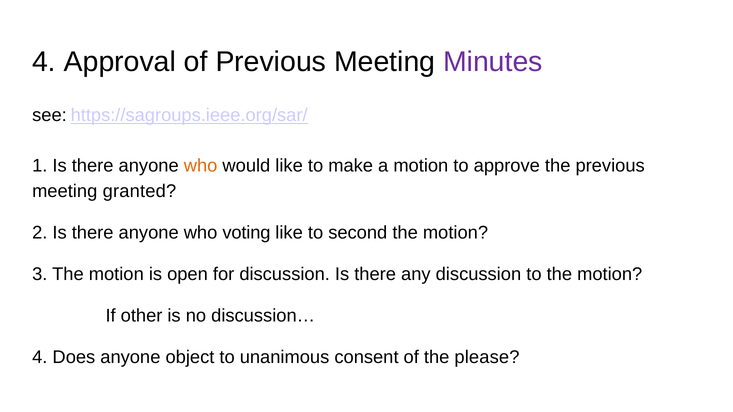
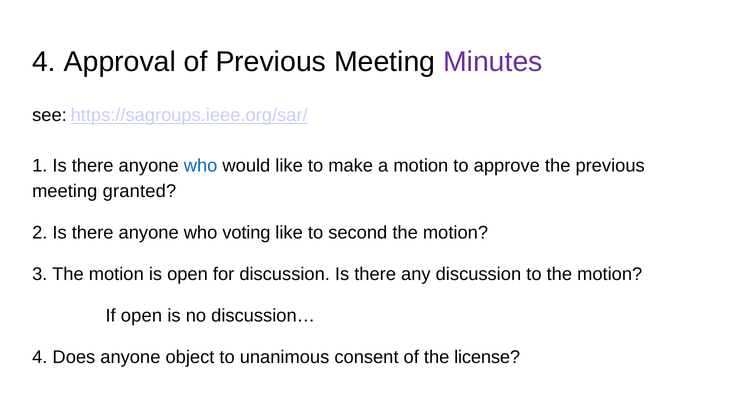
who at (201, 166) colour: orange -> blue
If other: other -> open
please: please -> license
